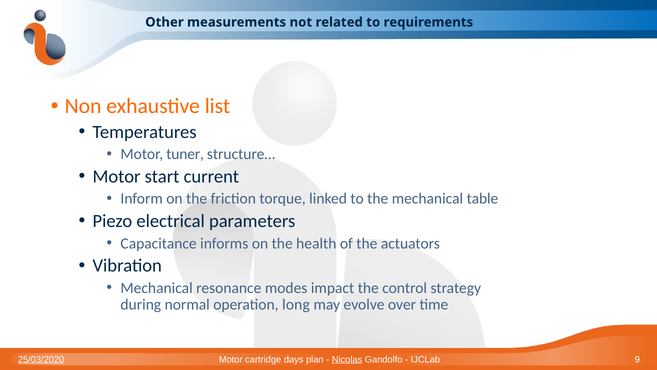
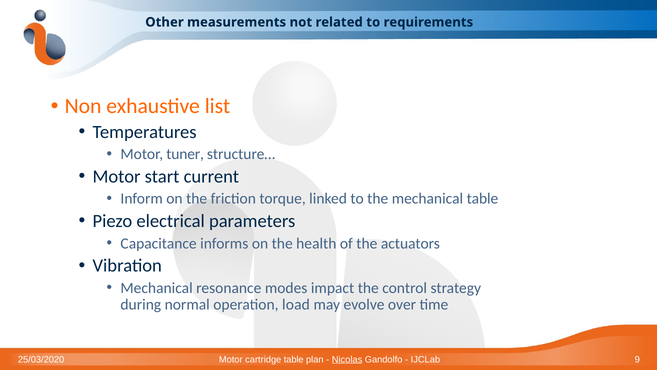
long: long -> load
25/03/2020 underline: present -> none
cartridge days: days -> table
